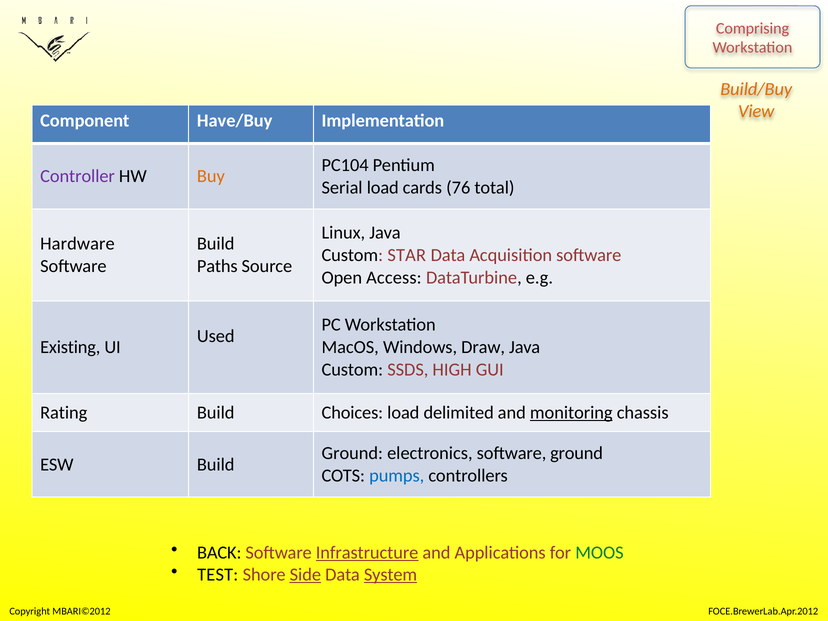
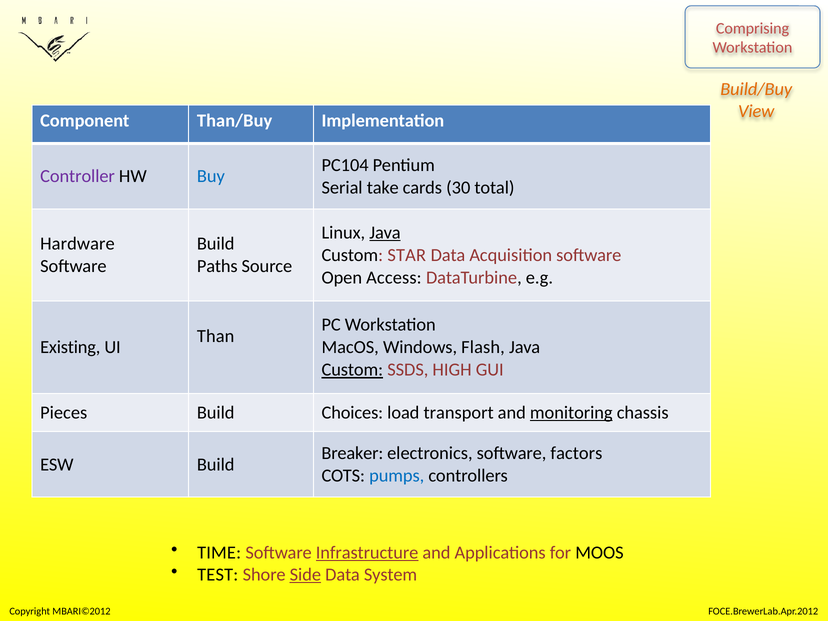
Have/Buy: Have/Buy -> Than/Buy
Buy colour: orange -> blue
Serial load: load -> take
76: 76 -> 30
Java at (385, 233) underline: none -> present
Used: Used -> Than
Draw: Draw -> Flash
Custom at (352, 370) underline: none -> present
Rating: Rating -> Pieces
delimited: delimited -> transport
Ground at (352, 453): Ground -> Breaker
software ground: ground -> factors
BACK: BACK -> TIME
MOOS colour: green -> black
System underline: present -> none
